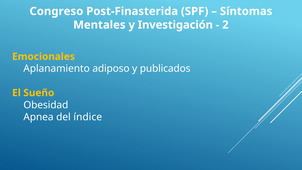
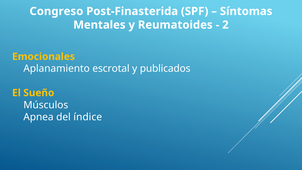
Investigación: Investigación -> Reumatoides
adiposo: adiposo -> escrotal
Obesidad: Obesidad -> Músculos
